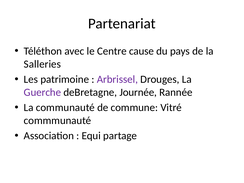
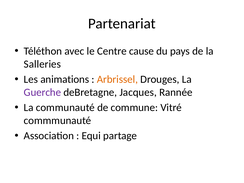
patrimoine: patrimoine -> animations
Arbrissel colour: purple -> orange
Journée: Journée -> Jacques
